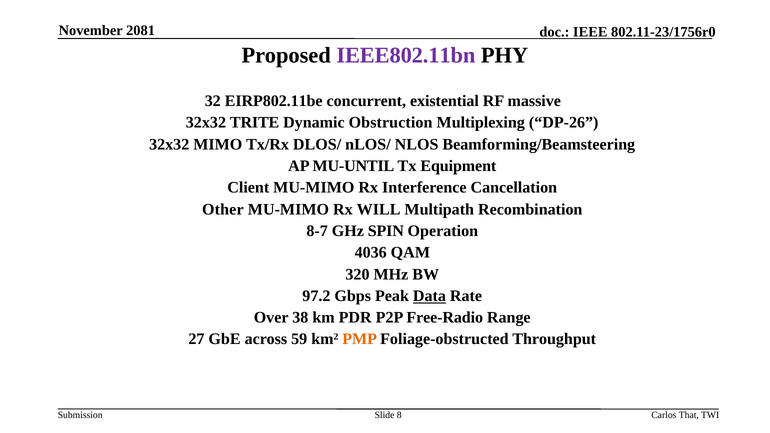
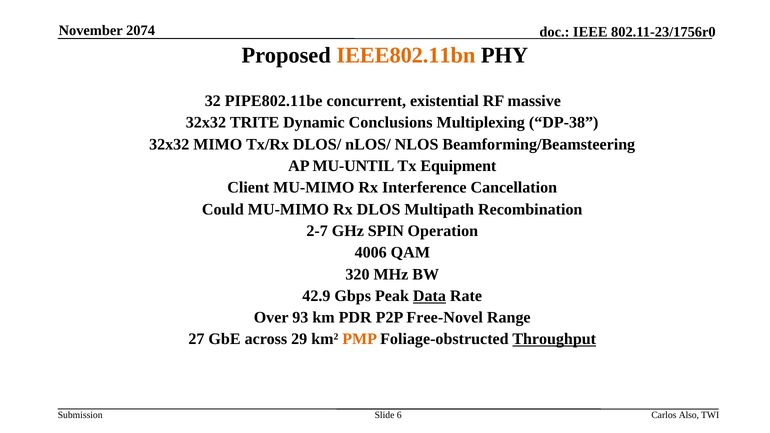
2081: 2081 -> 2074
IEEE802.11bn colour: purple -> orange
EIRP802.11be: EIRP802.11be -> PIPE802.11be
Obstruction: Obstruction -> Conclusions
DP-26: DP-26 -> DP-38
Other: Other -> Could
WILL: WILL -> DLOS
8-7: 8-7 -> 2-7
4036: 4036 -> 4006
97.2: 97.2 -> 42.9
38: 38 -> 93
Free-Radio: Free-Radio -> Free-Novel
59: 59 -> 29
Throughput underline: none -> present
8: 8 -> 6
That: That -> Also
